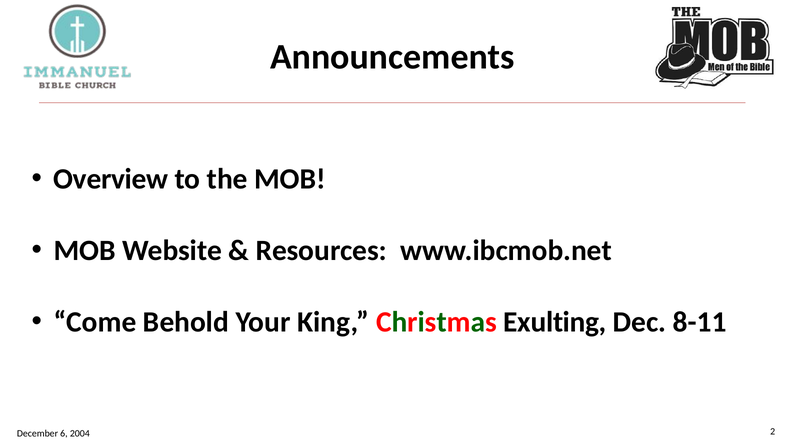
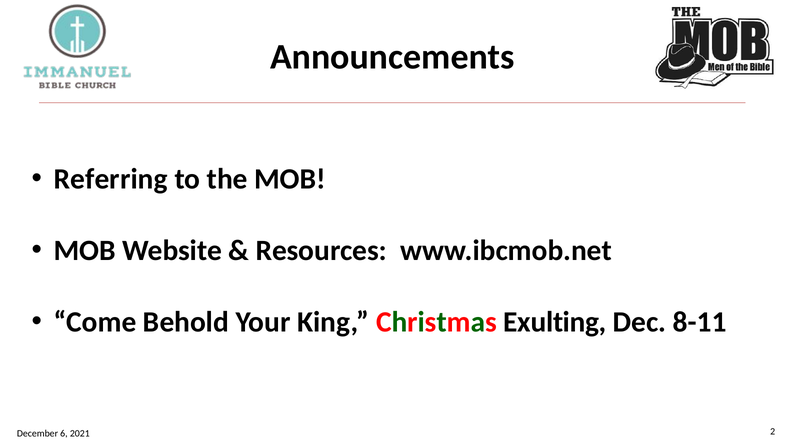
Overview: Overview -> Referring
2004: 2004 -> 2021
